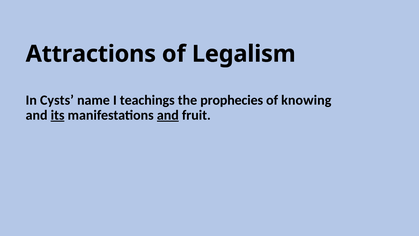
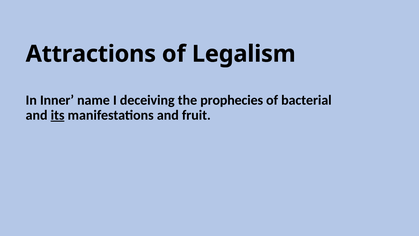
Cysts: Cysts -> Inner
teachings: teachings -> deceiving
knowing: knowing -> bacterial
and at (168, 115) underline: present -> none
